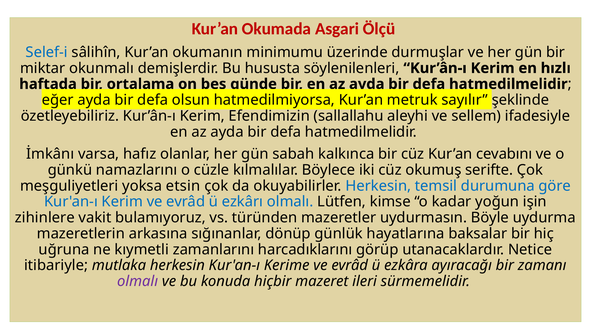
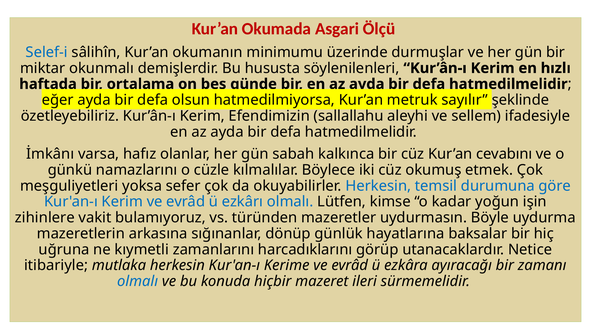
serifte: serifte -> etmek
etsin: etsin -> sefer
olmalı at (138, 282) colour: purple -> blue
